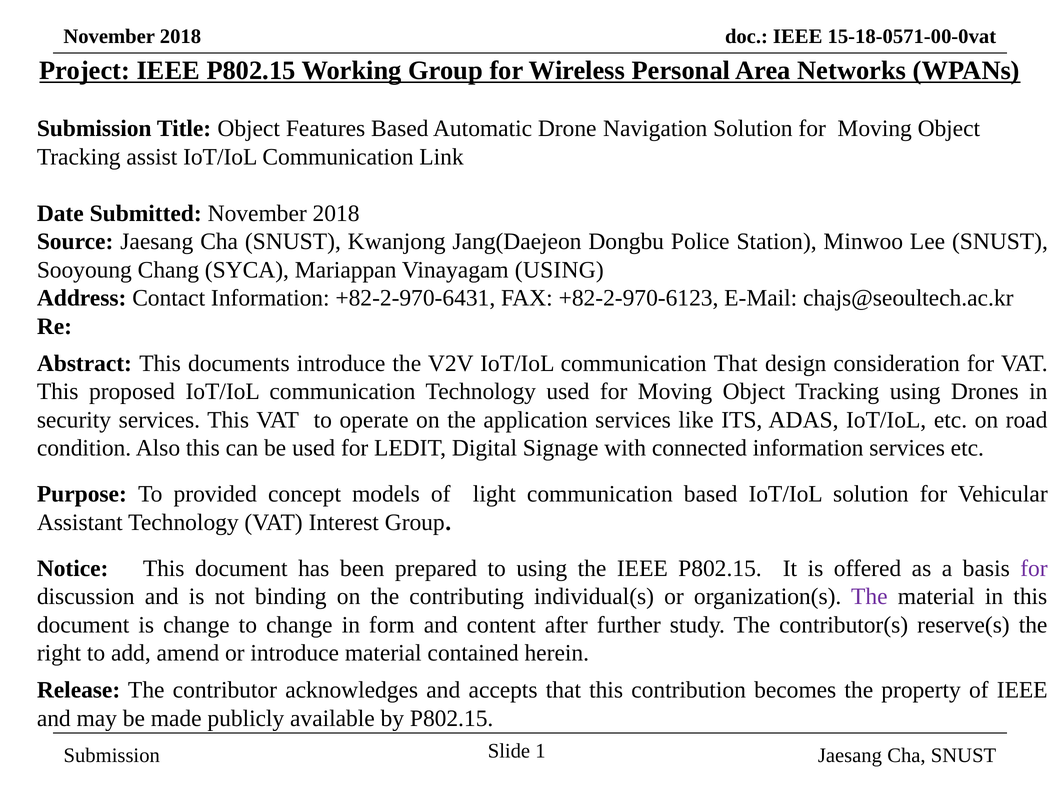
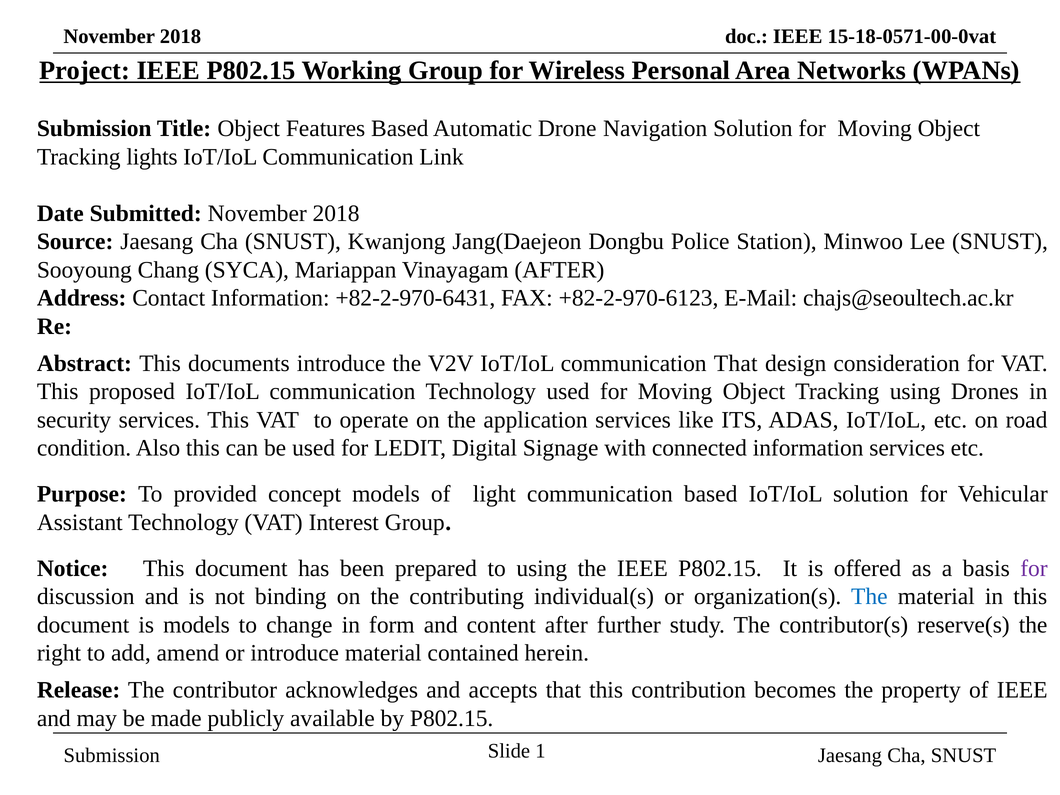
assist: assist -> lights
Vinayagam USING: USING -> AFTER
The at (869, 597) colour: purple -> blue
is change: change -> models
